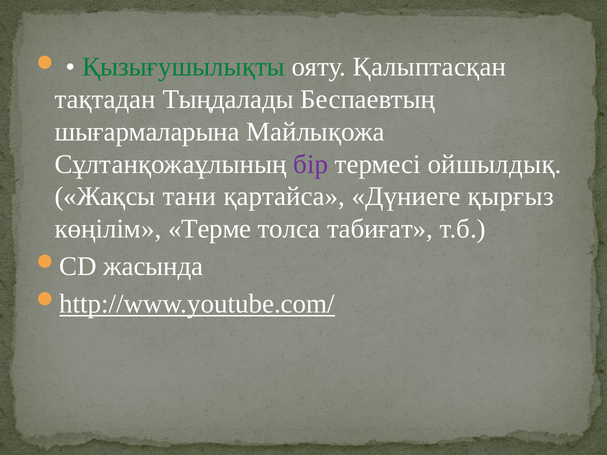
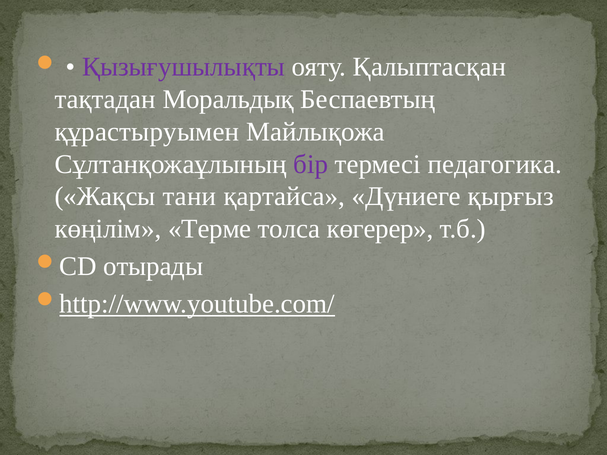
Қызығушылықты colour: green -> purple
Тыңдалады: Тыңдалады -> Моральдық
шығармаларына: шығармаларына -> құрастыруымен
ойшылдық: ойшылдық -> педагогика
табиғат: табиғат -> көгерер
жасында: жасында -> отырады
